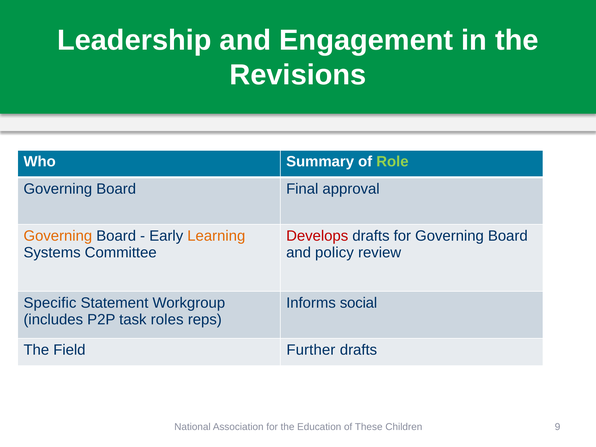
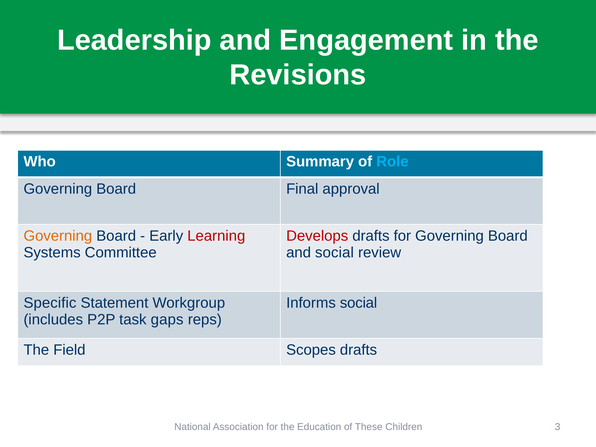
Role colour: light green -> light blue
Learning colour: orange -> red
and policy: policy -> social
roles: roles -> gaps
Further: Further -> Scopes
9: 9 -> 3
